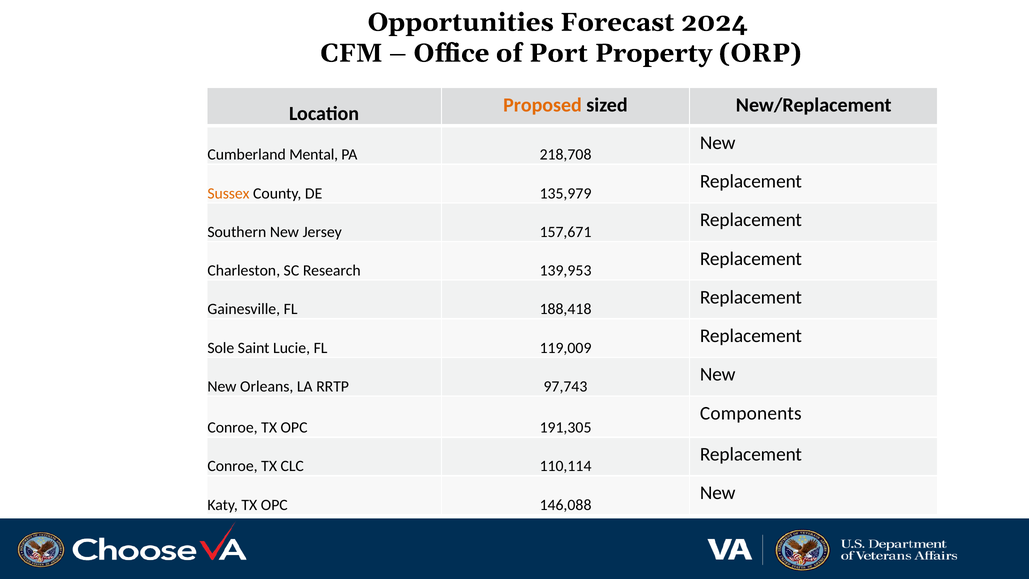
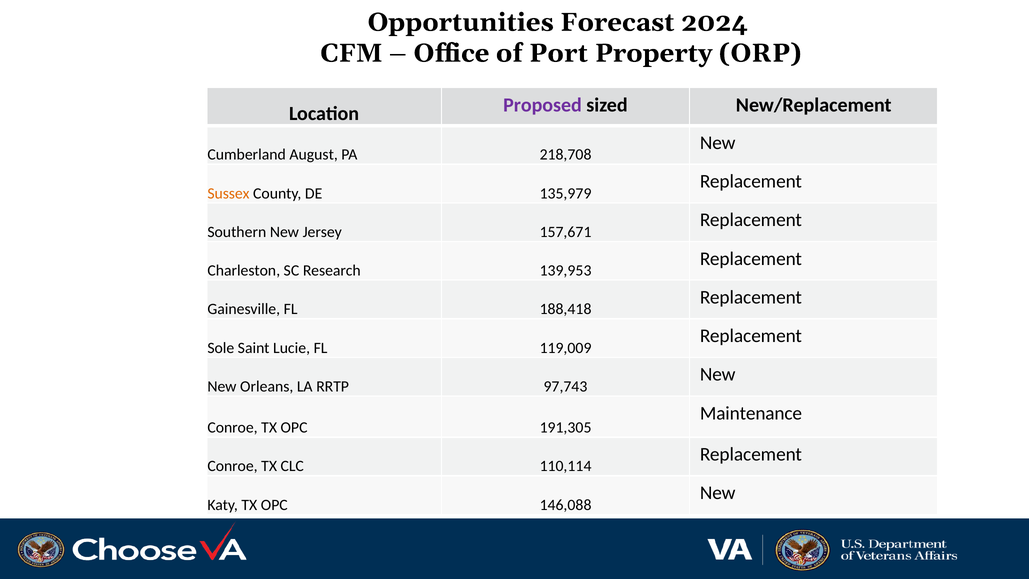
Proposed colour: orange -> purple
Mental: Mental -> August
Components: Components -> Maintenance
